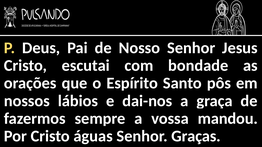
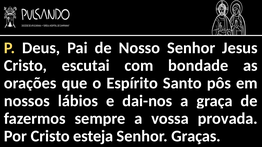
mandou: mandou -> provada
águas: águas -> esteja
